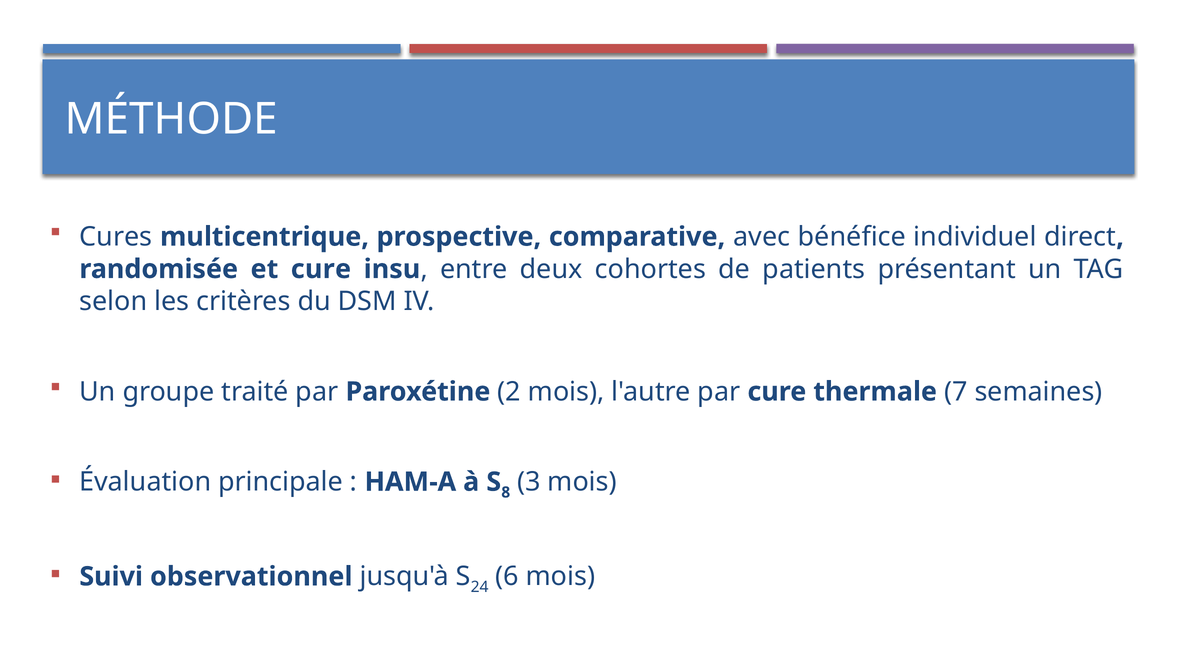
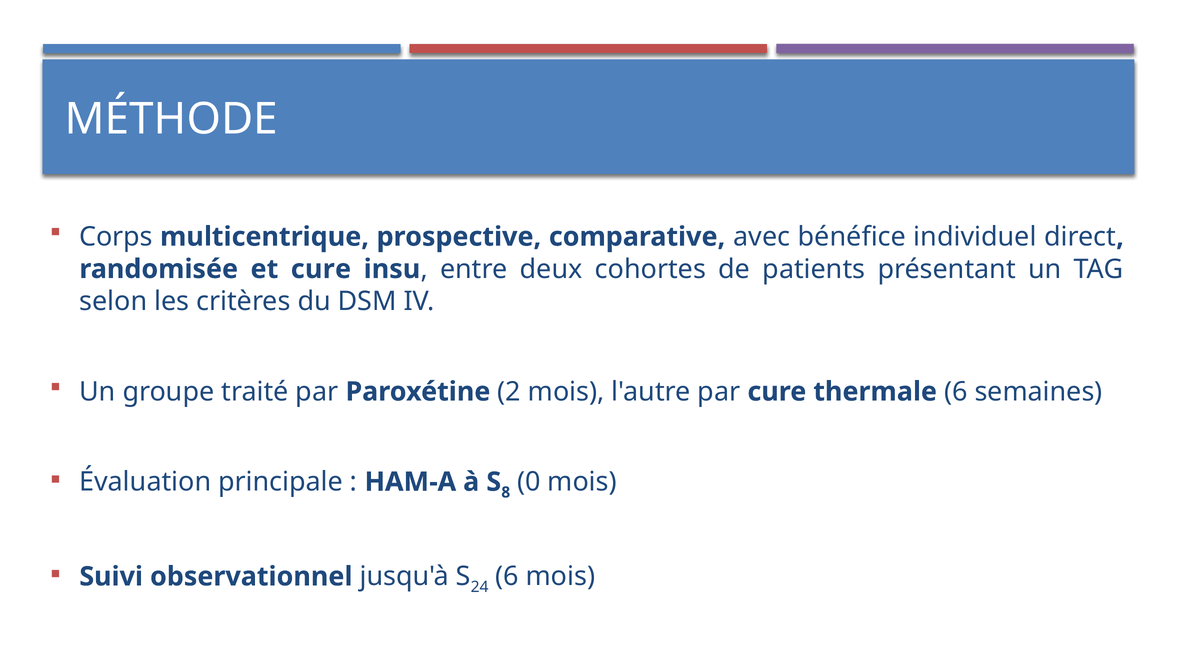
Cures: Cures -> Corps
thermale 7: 7 -> 6
3: 3 -> 0
